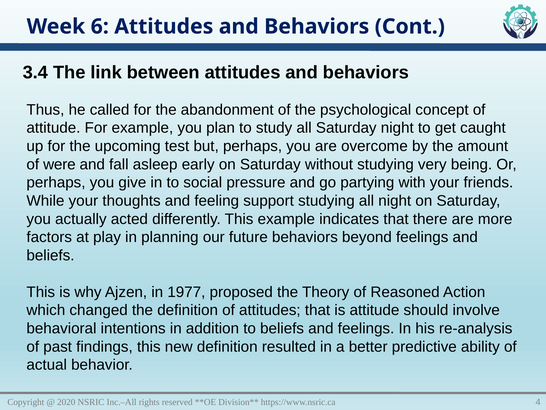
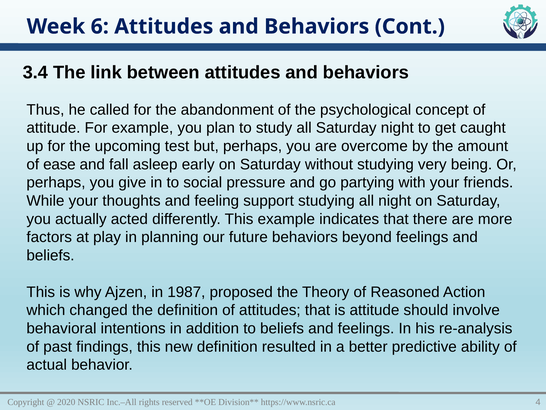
were: were -> ease
1977: 1977 -> 1987
